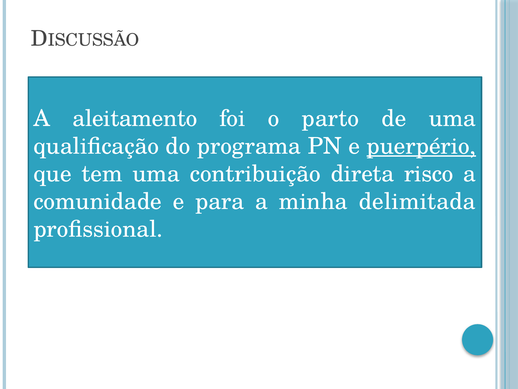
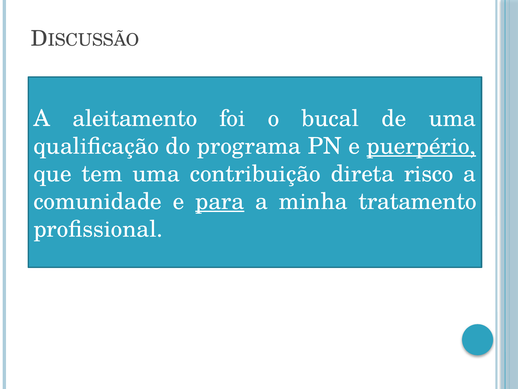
parto: parto -> bucal
para underline: none -> present
delimitada: delimitada -> tratamento
